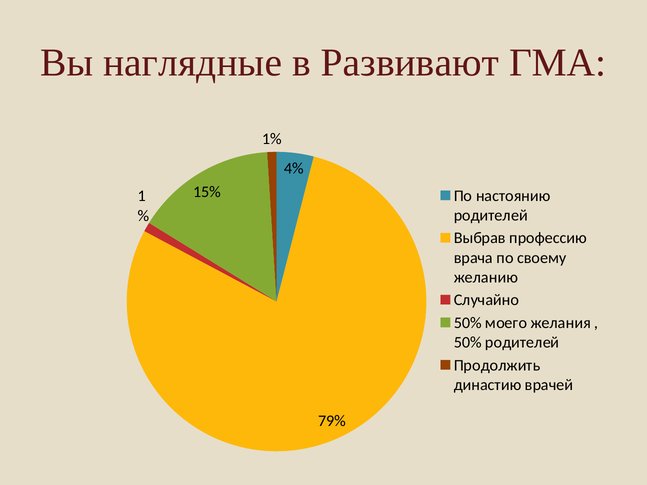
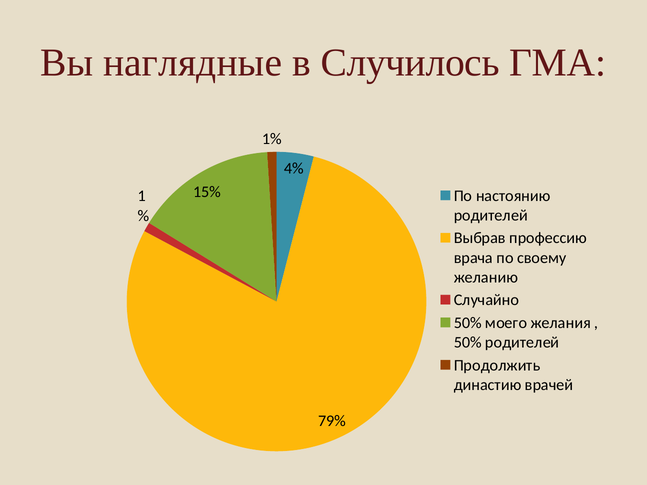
Развивают: Развивают -> Случилось
